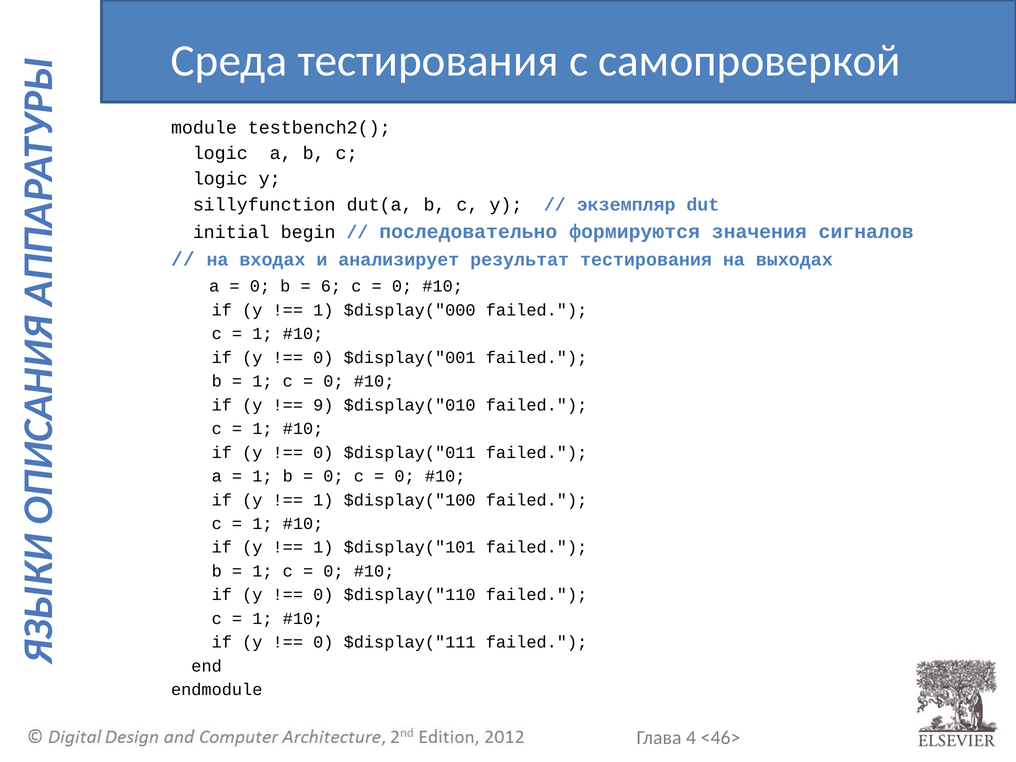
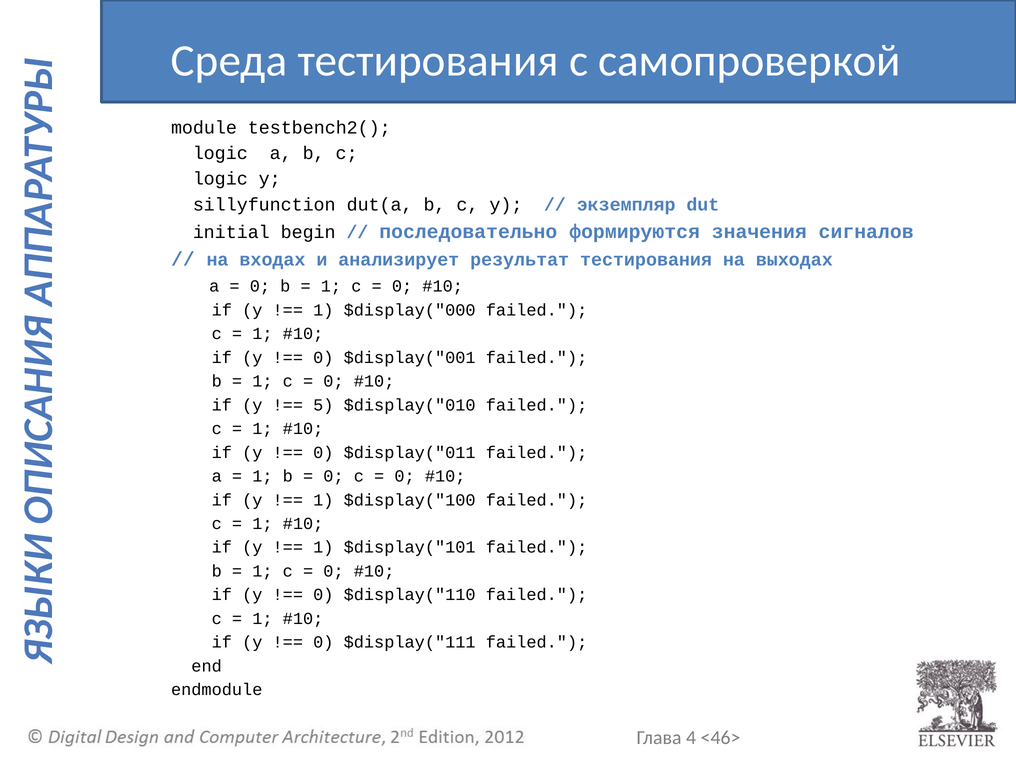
6 at (331, 286): 6 -> 1
9: 9 -> 5
